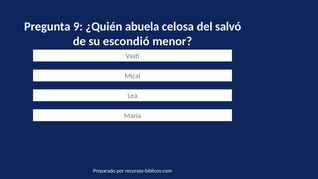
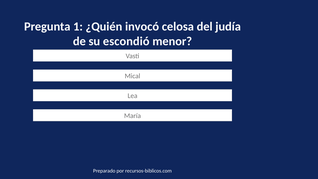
9: 9 -> 1
abuela: abuela -> invocó
salvó: salvó -> judía
